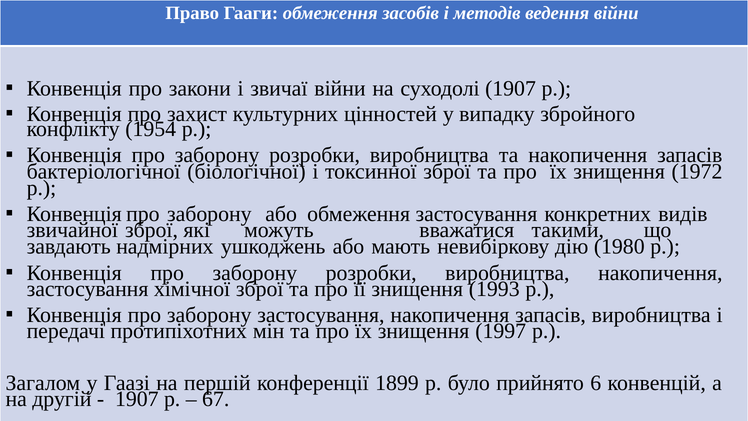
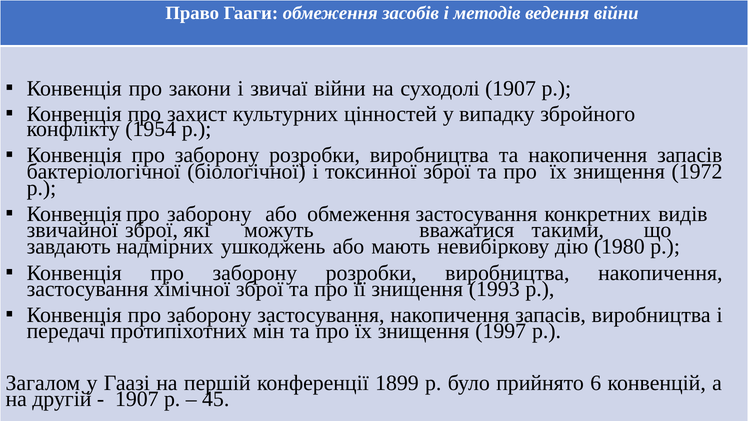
67: 67 -> 45
